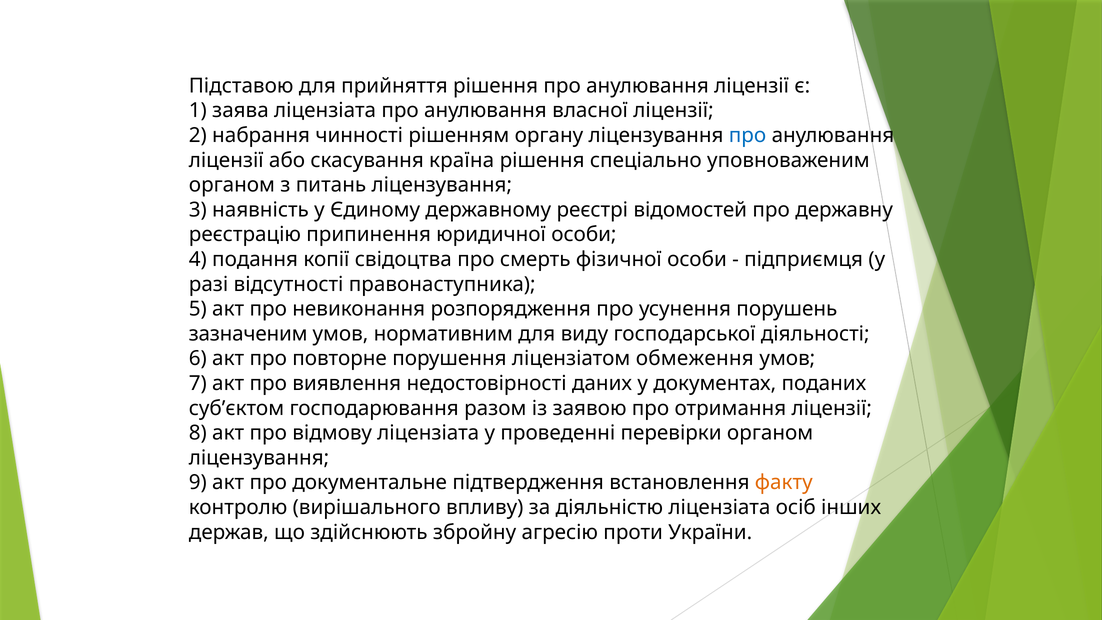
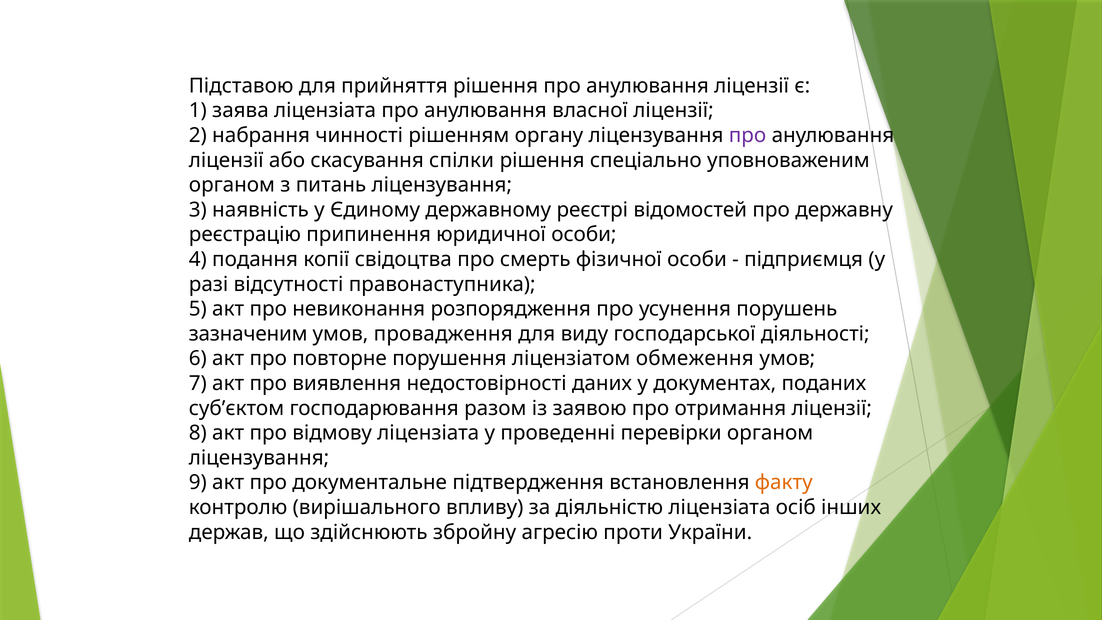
про at (748, 135) colour: blue -> purple
країна: країна -> спілки
нормативним: нормативним -> провадження
